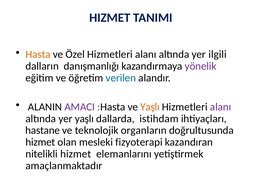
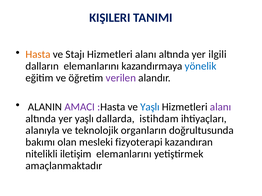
HIZMET at (110, 18): HIZMET -> KIŞILERI
Özel: Özel -> Stajı
dalların danışmanlığı: danışmanlığı -> elemanlarını
yönelik colour: purple -> blue
verilen colour: blue -> purple
Yaşlı at (150, 107) colour: orange -> blue
hastane: hastane -> alanıyla
hizmet at (40, 142): hizmet -> bakımı
nitelikli hizmet: hizmet -> iletişim
